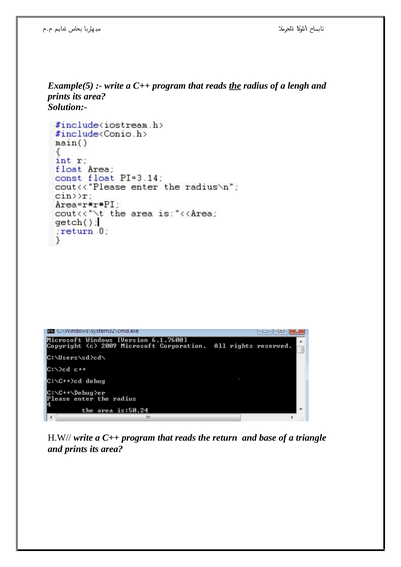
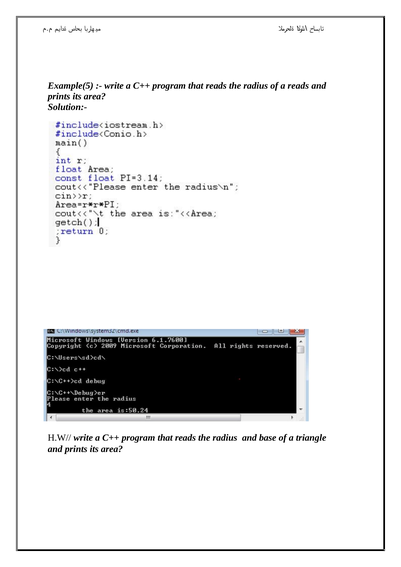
the at (235, 86) underline: present -> none
a lengh: lengh -> reads
return at (225, 438): return -> radius
